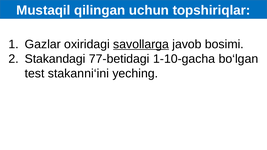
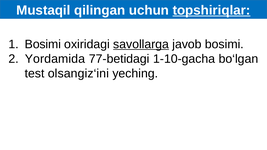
topshiriqlar underline: none -> present
Gazlar at (43, 44): Gazlar -> Bosimi
Stakandagi: Stakandagi -> Yordamida
stakanni‘ini: stakanni‘ini -> olsangiz‘ini
